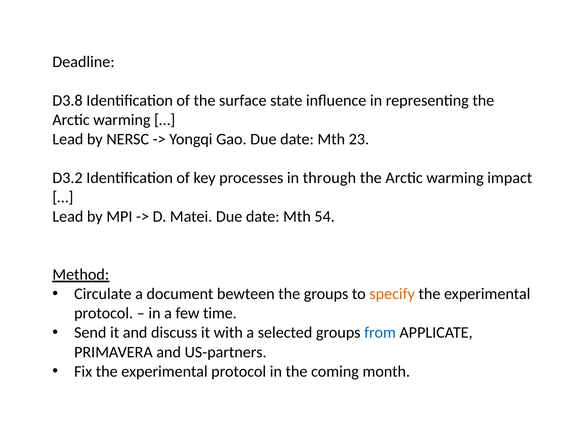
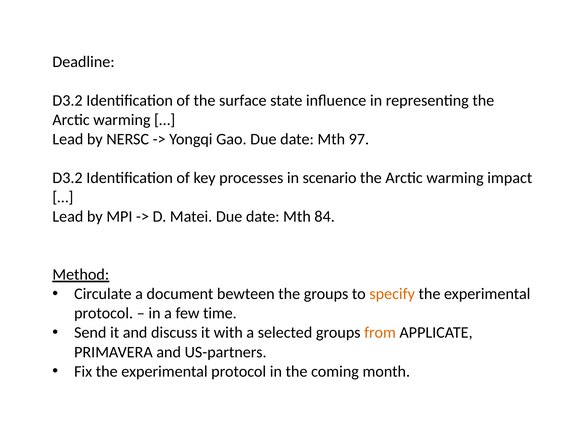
D3.8 at (68, 100): D3.8 -> D3.2
23: 23 -> 97
through: through -> scenario
54: 54 -> 84
from colour: blue -> orange
